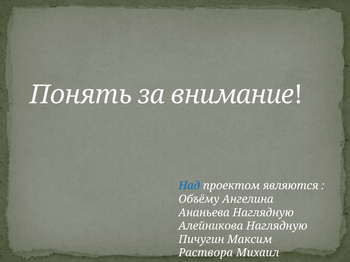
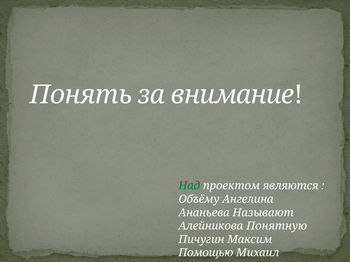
Над colour: blue -> green
Ананьева Наглядную: Наглядную -> Называют
Алейникова Наглядную: Наглядную -> Понятную
Раствора: Раствора -> Помощью
